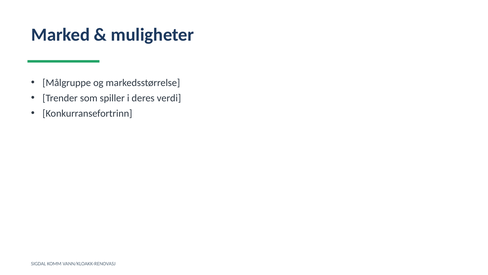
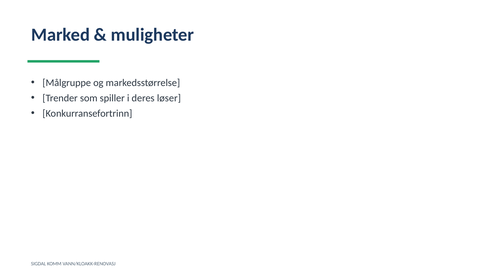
verdi: verdi -> løser
